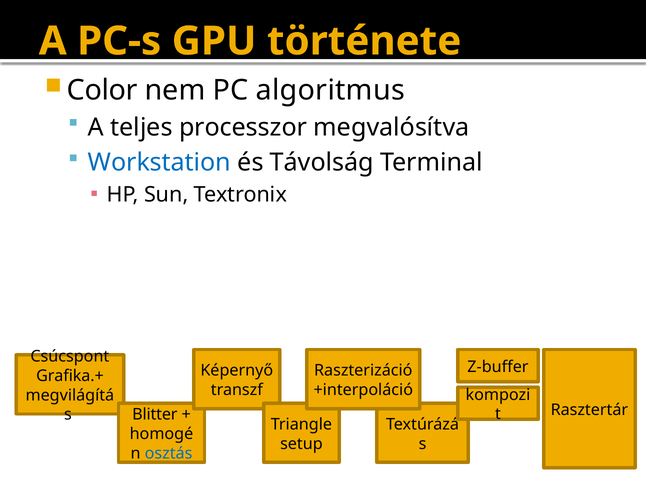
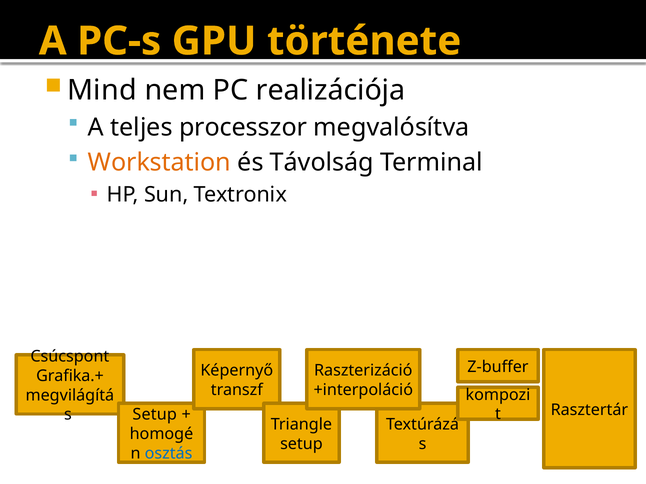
Color: Color -> Mind
algoritmus: algoritmus -> realizációja
Workstation colour: blue -> orange
Blitter at (155, 415): Blitter -> Setup
